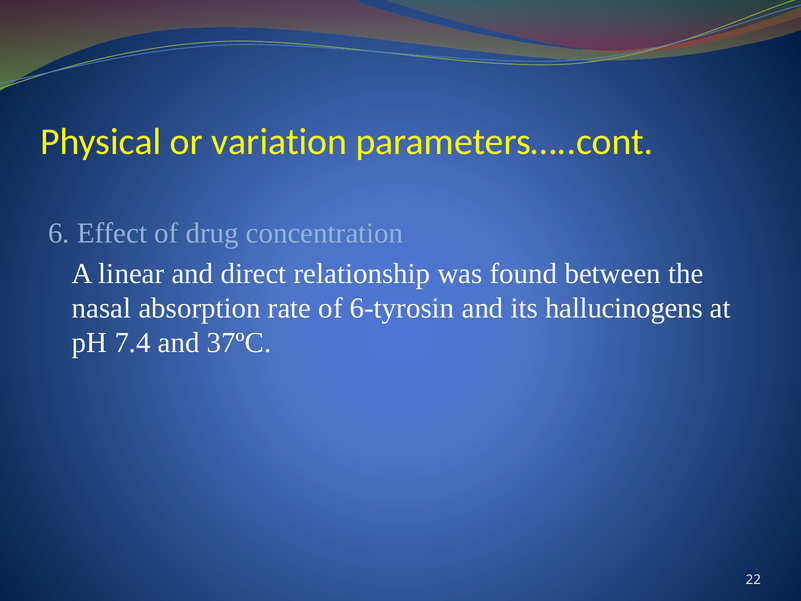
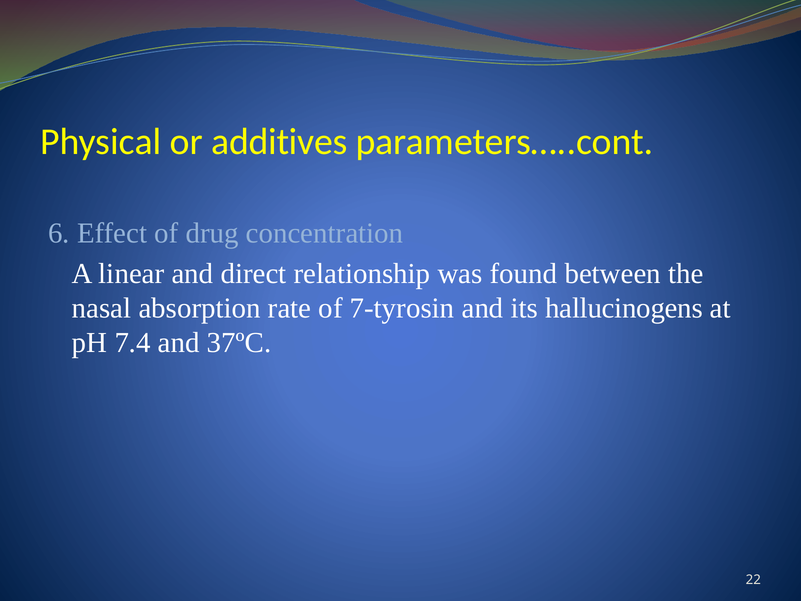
variation: variation -> additives
6-tyrosin: 6-tyrosin -> 7-tyrosin
